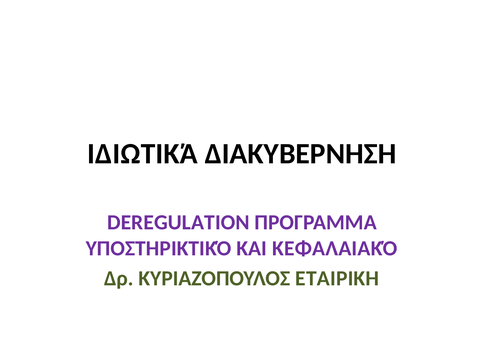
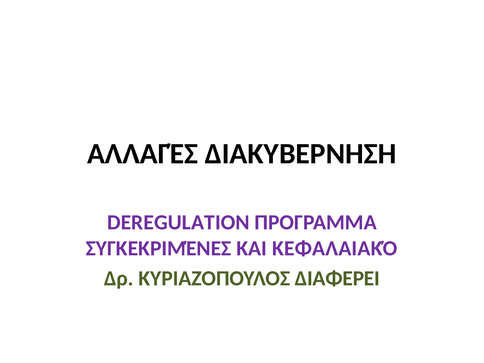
ΙΔΙΩΤΙΚΆ: ΙΔΙΩΤΙΚΆ -> ΑΛΛΑΓΈΣ
ΥΠΟΣΤΗΡΙΚΤΙΚΌ: ΥΠΟΣΤΗΡΙΚΤΙΚΌ -> ΣΥΓΚΕΚΡΙΜΈΝΕΣ
ΕΤΑΙΡΙΚΗ: ΕΤΑΙΡΙΚΗ -> ΔΙΑΦΕΡΕΙ
